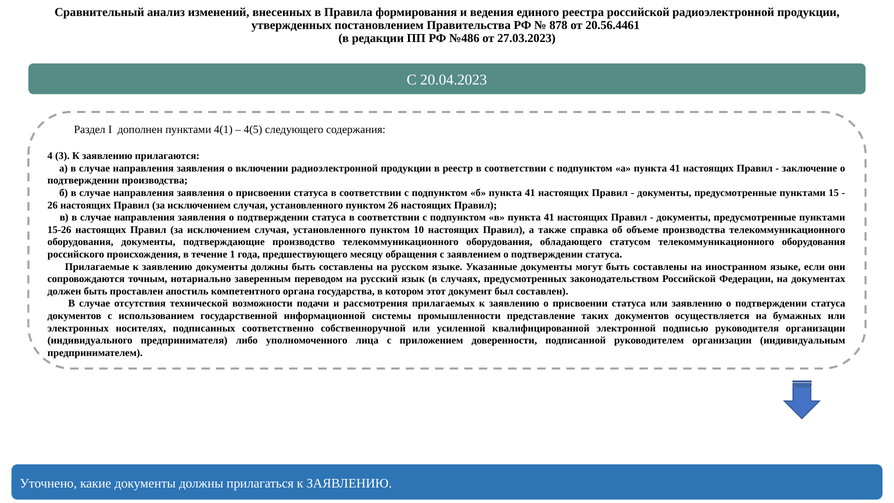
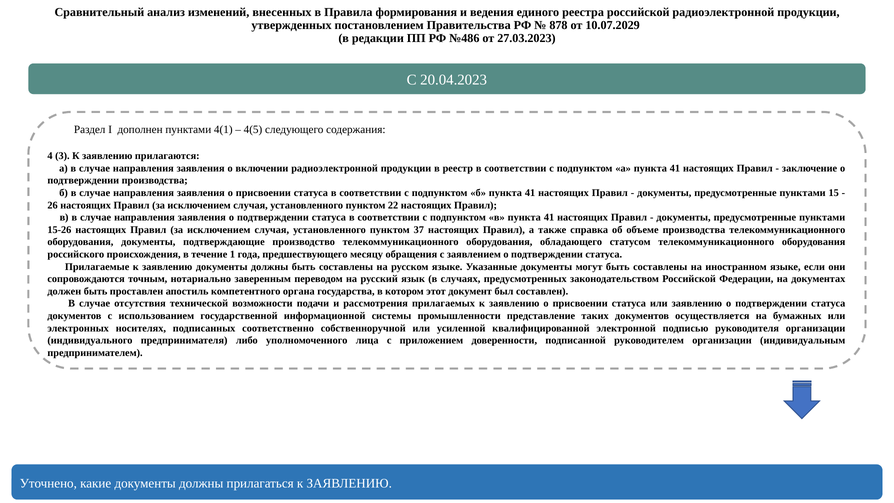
20.56.4461: 20.56.4461 -> 10.07.2029
пунктом 26: 26 -> 22
10: 10 -> 37
